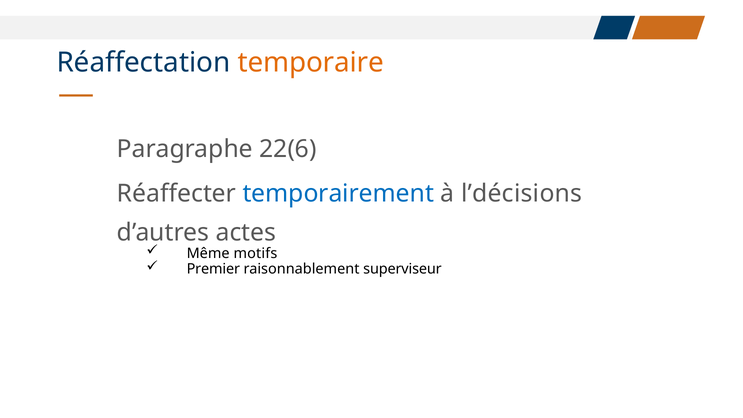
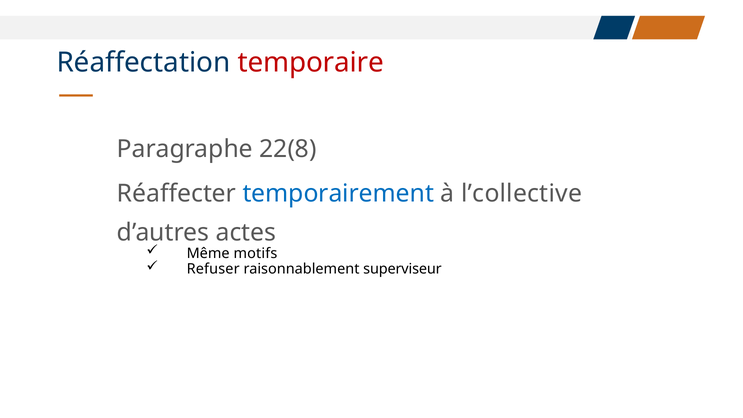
temporaire colour: orange -> red
22(6: 22(6 -> 22(8
l’décisions: l’décisions -> l’collective
Premier: Premier -> Refuser
